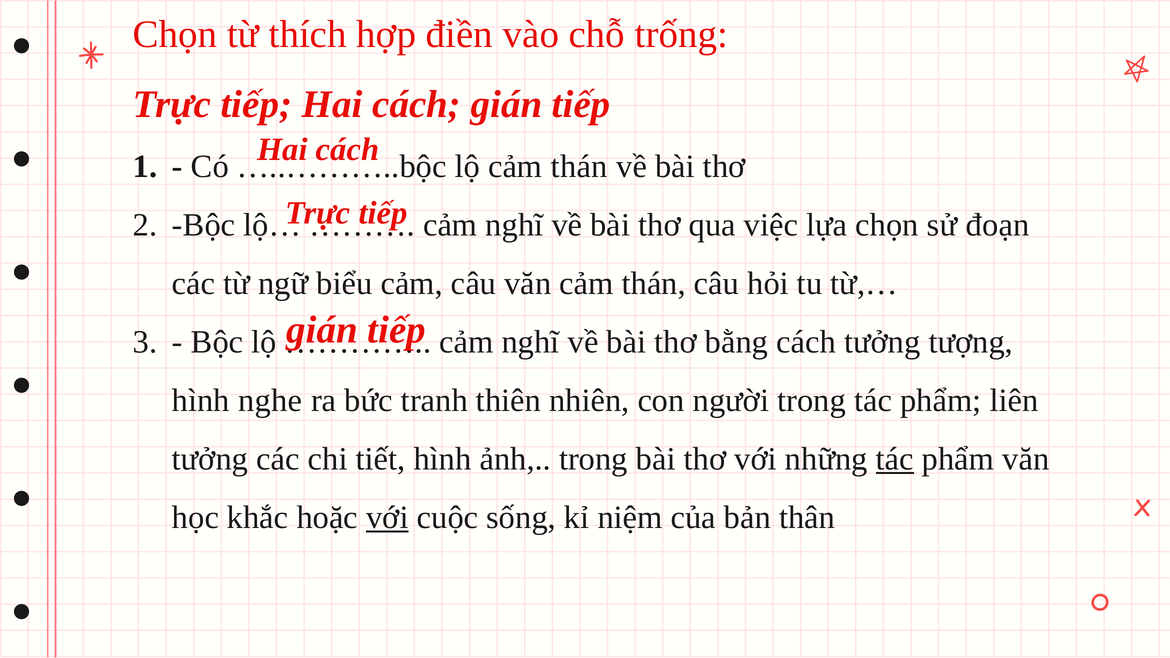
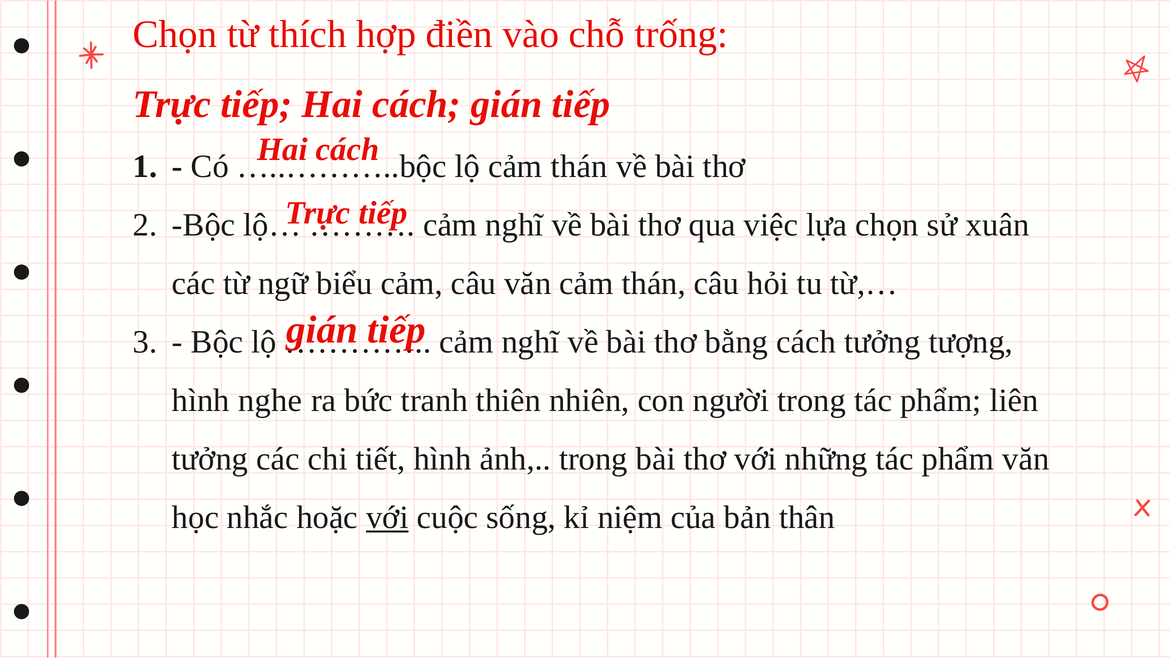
đoạn: đoạn -> xuân
tác at (895, 459) underline: present -> none
khắc: khắc -> nhắc
